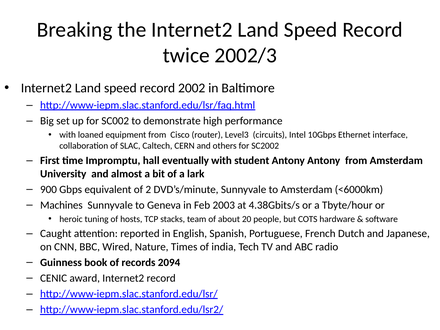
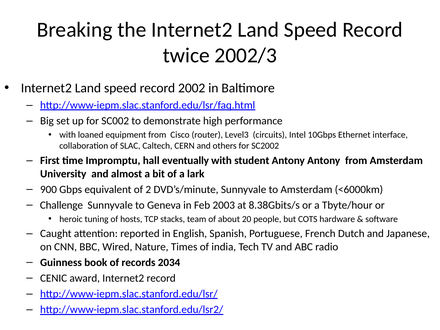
Machines: Machines -> Challenge
4.38Gbits/s: 4.38Gbits/s -> 8.38Gbits/s
2094: 2094 -> 2034
